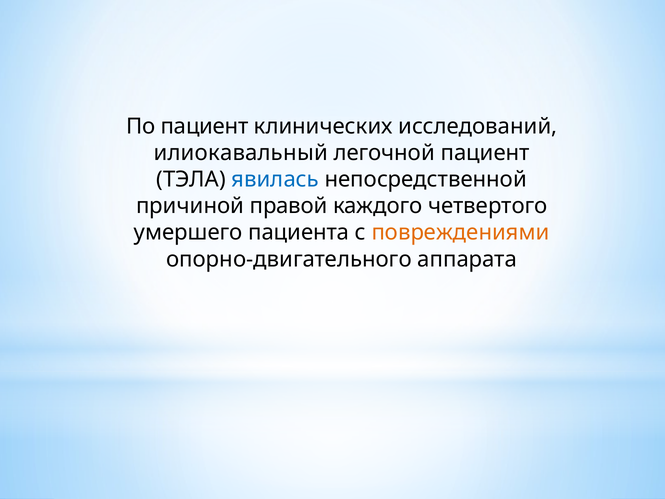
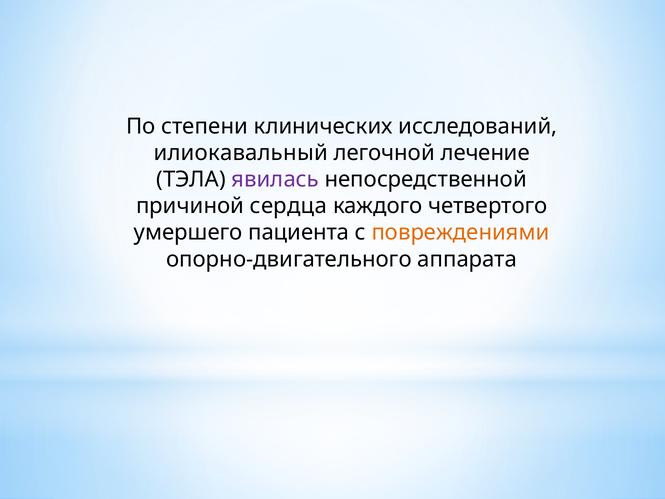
По пациент: пациент -> степени
легочной пациент: пациент -> лечение
явилась colour: blue -> purple
правой: правой -> сердца
